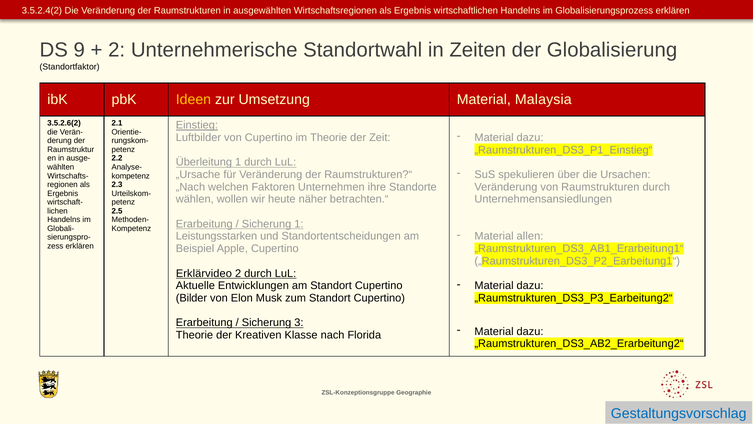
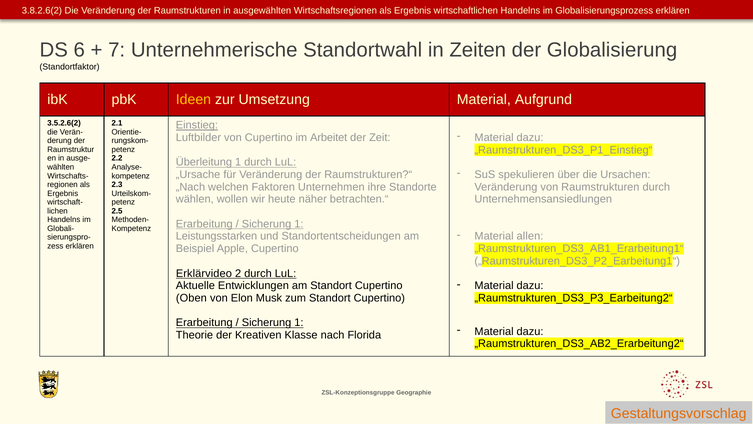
3.5.2.4(2: 3.5.2.4(2 -> 3.8.2.6(2
9: 9 -> 6
2 at (117, 50): 2 -> 7
Malaysia: Malaysia -> Aufgrund
im Theorie: Theorie -> Arbeitet
Bilder: Bilder -> Oben
3 at (299, 322): 3 -> 1
Gestaltungsvorschlag colour: blue -> orange
